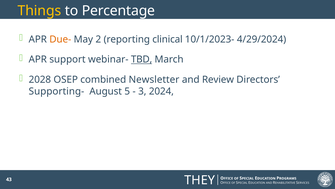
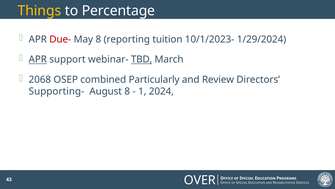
Due- colour: orange -> red
May 2: 2 -> 8
clinical: clinical -> tuition
4/29/2024: 4/29/2024 -> 1/29/2024
APR at (38, 59) underline: none -> present
2028: 2028 -> 2068
Newsletter: Newsletter -> Particularly
August 5: 5 -> 8
3: 3 -> 1
THEY: THEY -> OVER
